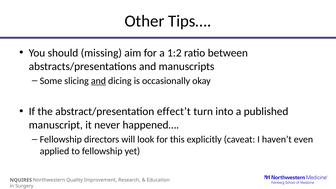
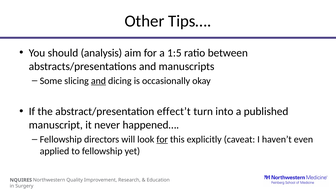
missing: missing -> analysis
1:2: 1:2 -> 1:5
for at (162, 139) underline: none -> present
